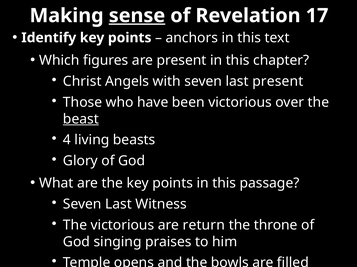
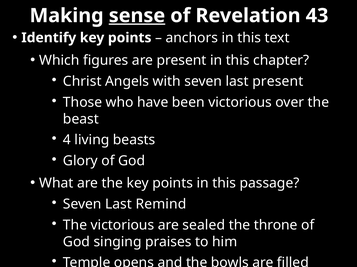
17: 17 -> 43
beast underline: present -> none
Witness: Witness -> Remind
return: return -> sealed
